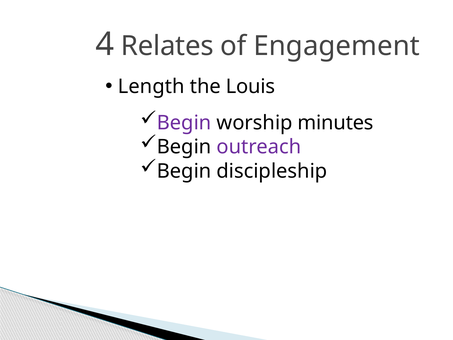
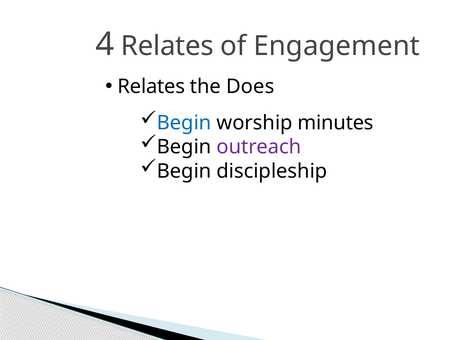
Length at (151, 86): Length -> Relates
Louis: Louis -> Does
Begin at (184, 123) colour: purple -> blue
